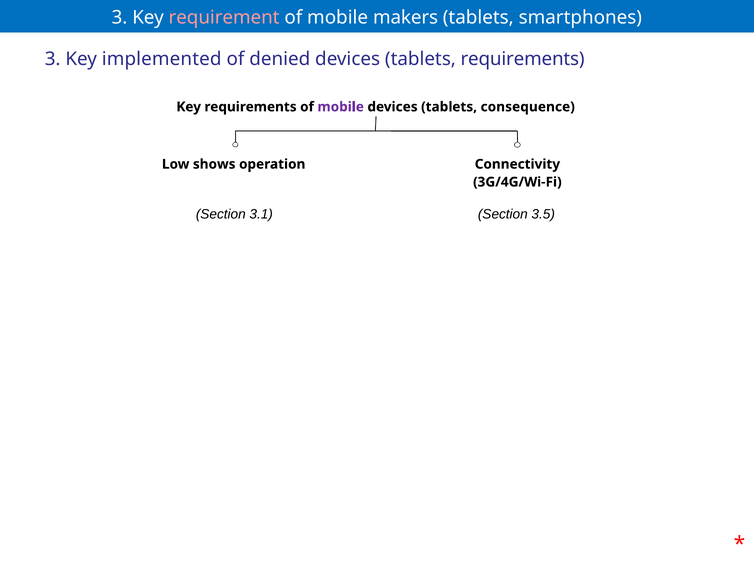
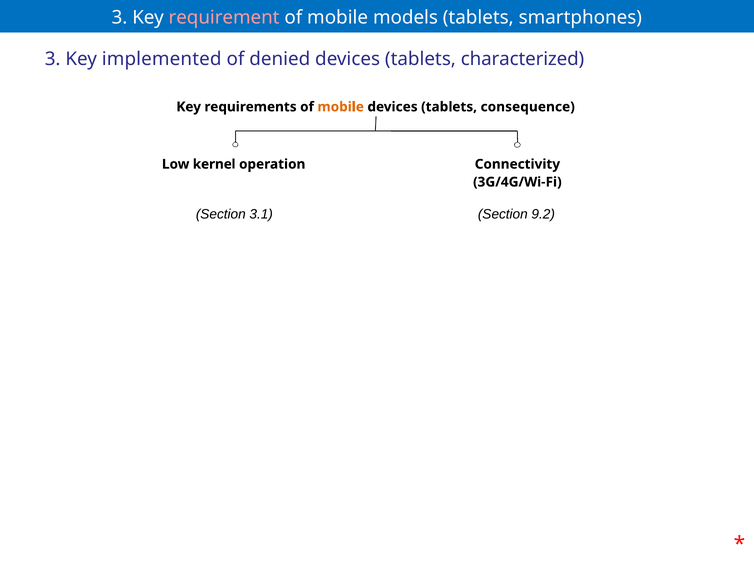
makers: makers -> models
tablets requirements: requirements -> characterized
mobile at (341, 107) colour: purple -> orange
shows: shows -> kernel
3.5: 3.5 -> 9.2
